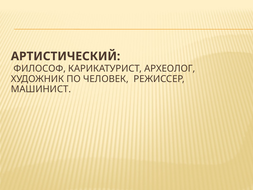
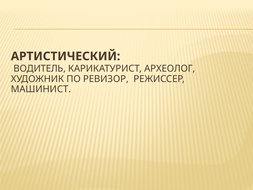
ФИЛОСОФ: ФИЛОСОФ -> ВОДИТЕЛЬ
ЧЕЛОВЕК: ЧЕЛОВЕК -> РЕВИЗОР
